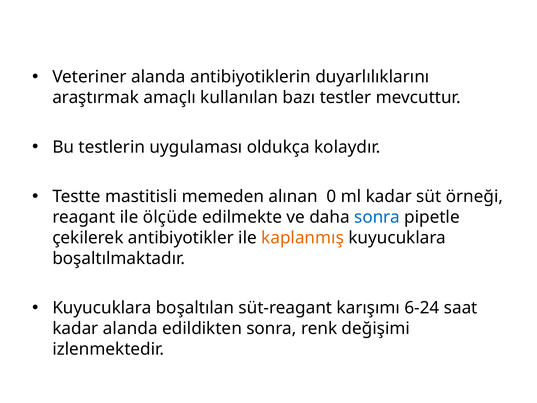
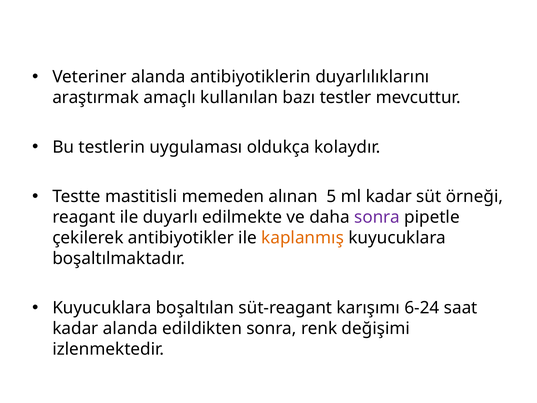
0: 0 -> 5
ölçüde: ölçüde -> duyarlı
sonra at (377, 217) colour: blue -> purple
